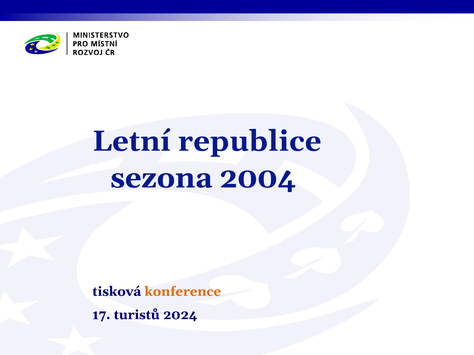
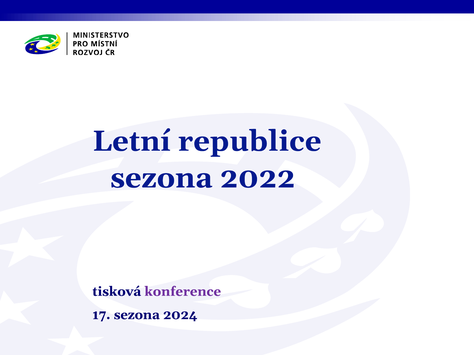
2004: 2004 -> 2022
konference colour: orange -> purple
17 turistů: turistů -> sezona
